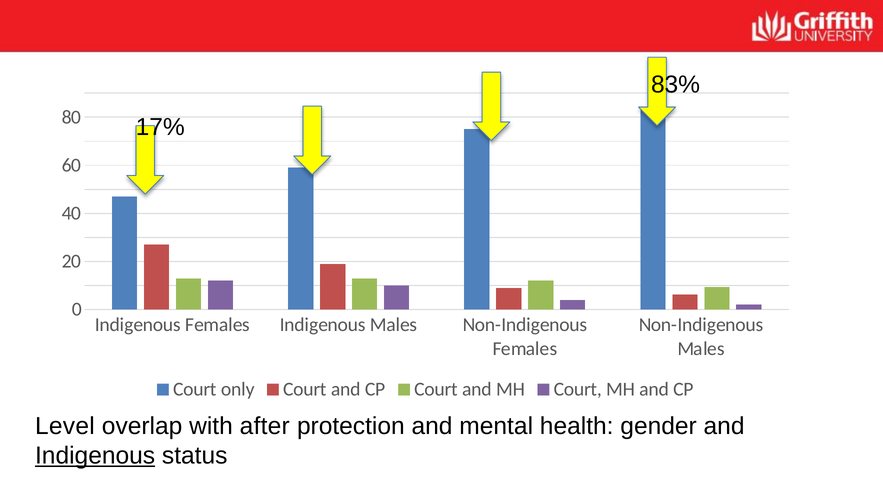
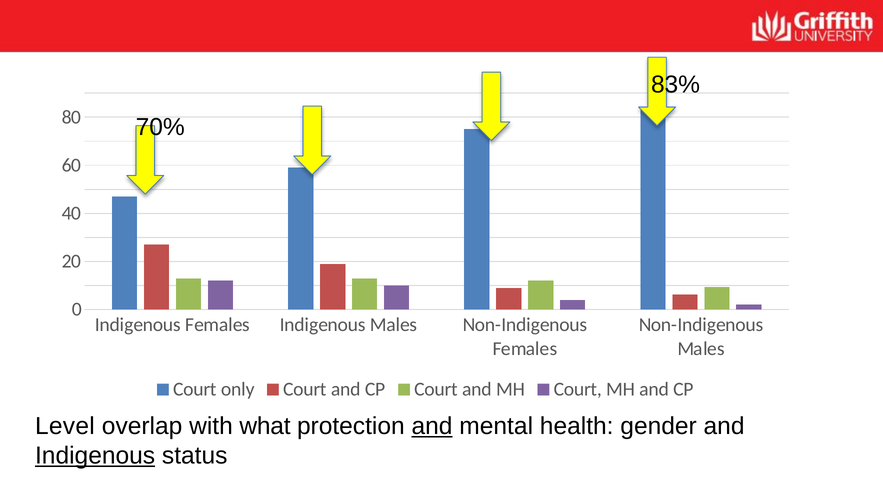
17%: 17% -> 70%
after: after -> what
and at (432, 426) underline: none -> present
